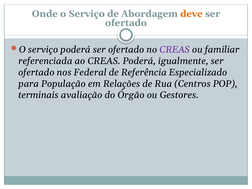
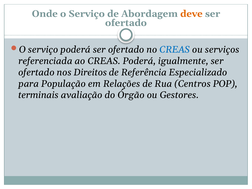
CREAS at (175, 50) colour: purple -> blue
familiar: familiar -> serviços
Federal: Federal -> Direitos
